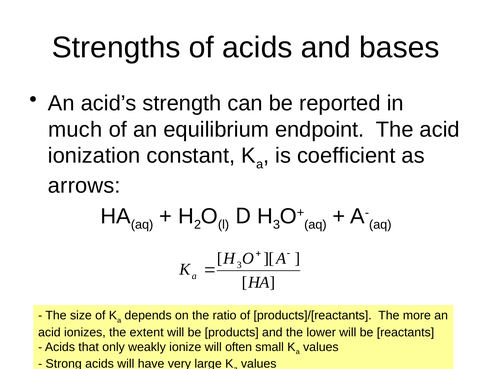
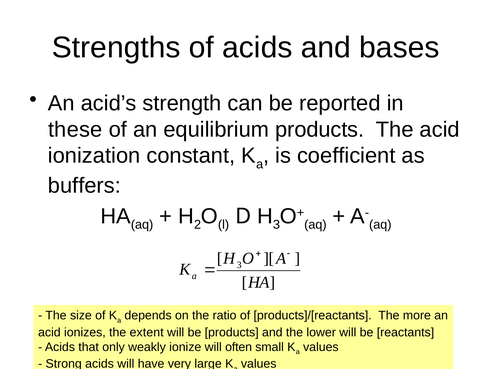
much: much -> these
equilibrium endpoint: endpoint -> products
arrows: arrows -> buffers
